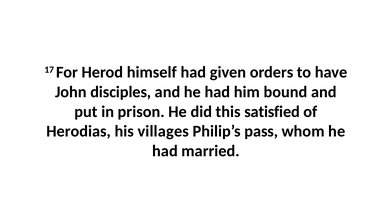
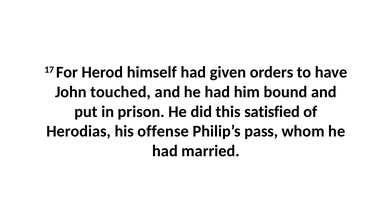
disciples: disciples -> touched
villages: villages -> offense
